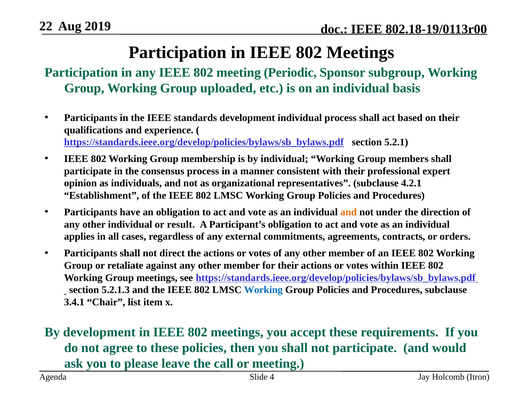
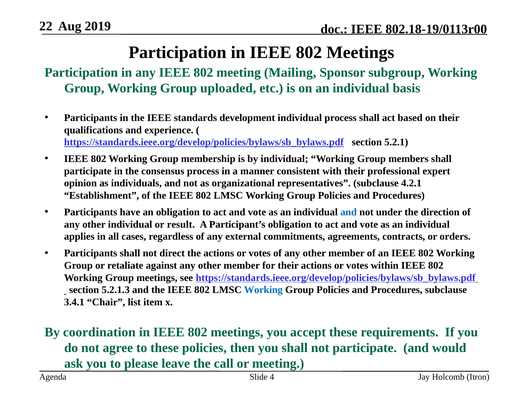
Periodic: Periodic -> Mailing
and at (349, 212) colour: orange -> blue
By development: development -> coordination
